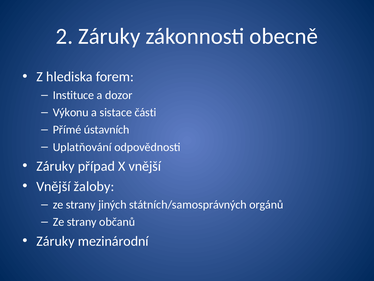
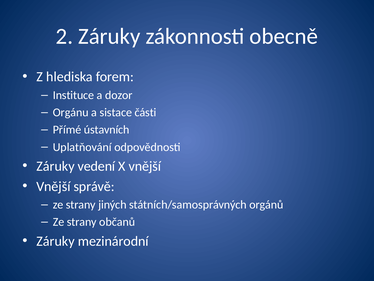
Výkonu: Výkonu -> Orgánu
případ: případ -> vedení
žaloby: žaloby -> správě
